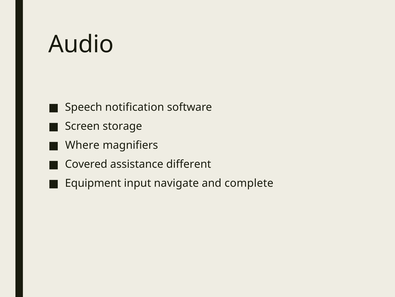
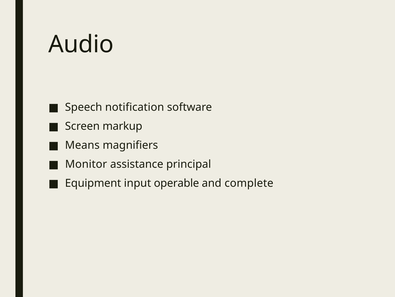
storage: storage -> markup
Where: Where -> Means
Covered: Covered -> Monitor
different: different -> principal
navigate: navigate -> operable
